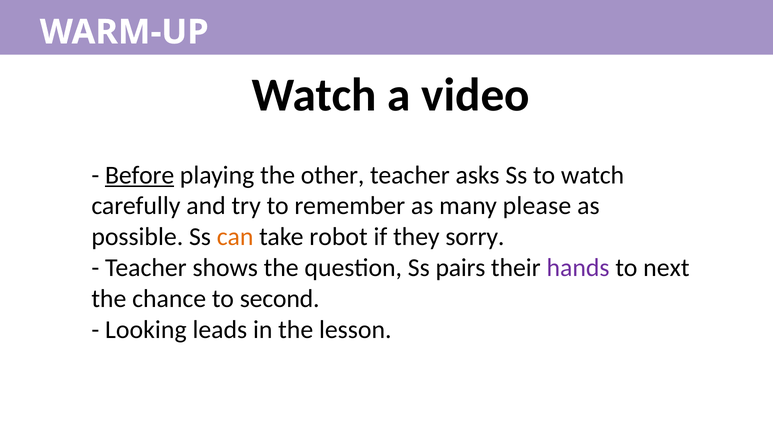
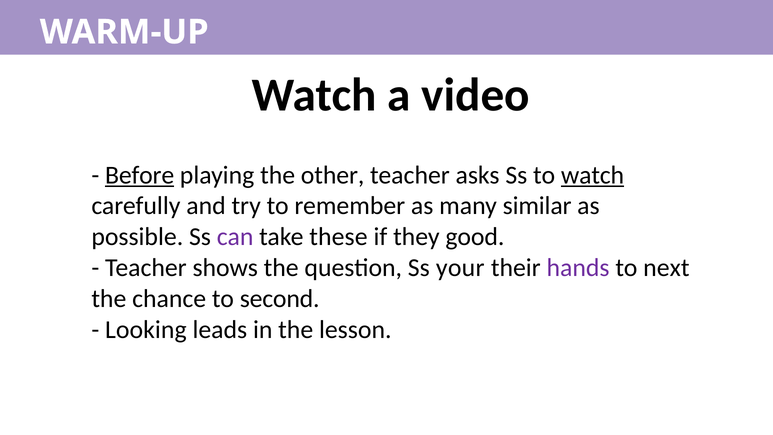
watch at (593, 175) underline: none -> present
please: please -> similar
can colour: orange -> purple
robot: robot -> these
sorry: sorry -> good
pairs: pairs -> your
